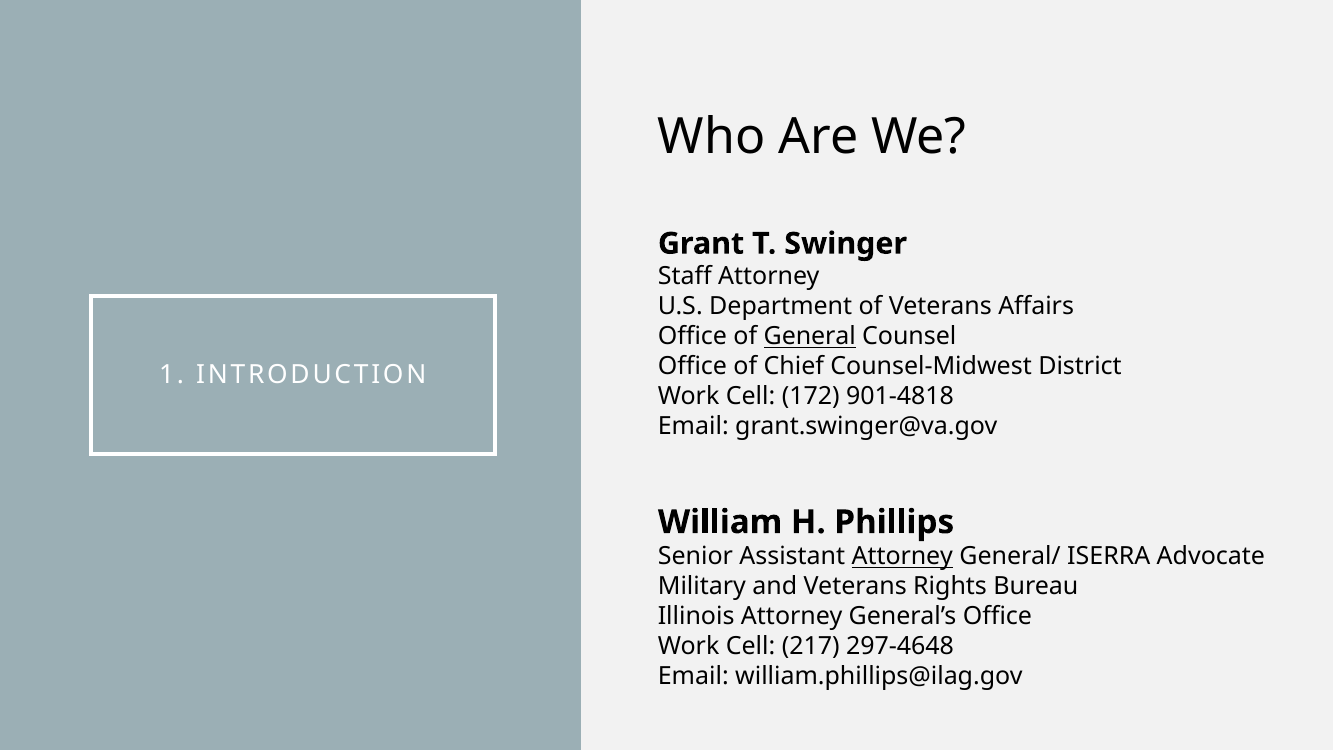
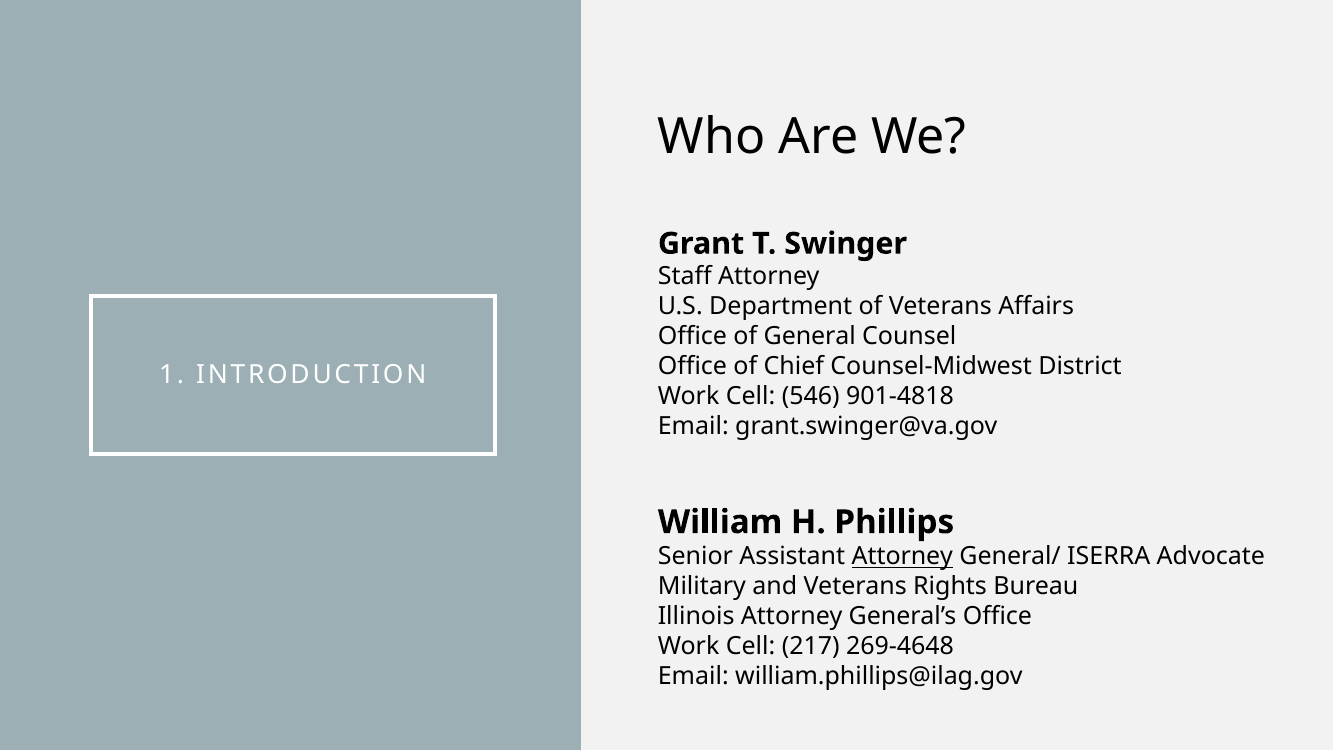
General underline: present -> none
172: 172 -> 546
297-4648: 297-4648 -> 269-4648
